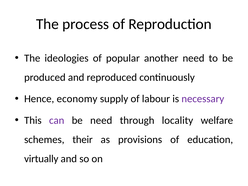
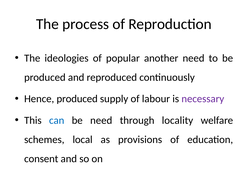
Hence economy: economy -> produced
can colour: purple -> blue
their: their -> local
virtually: virtually -> consent
